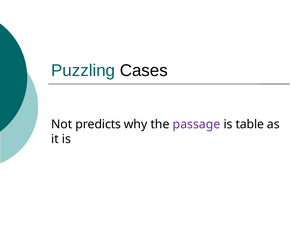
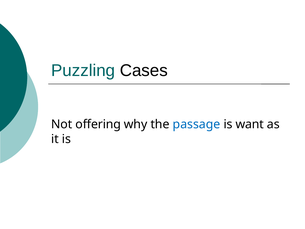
predicts: predicts -> offering
passage colour: purple -> blue
table: table -> want
